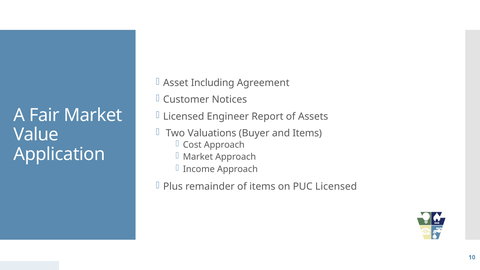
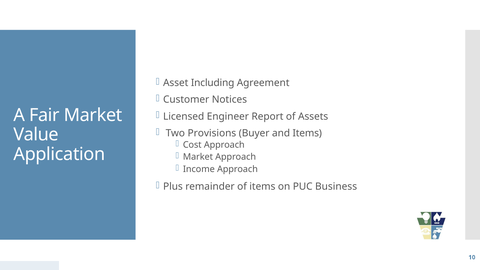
Valuations: Valuations -> Provisions
PUC Licensed: Licensed -> Business
